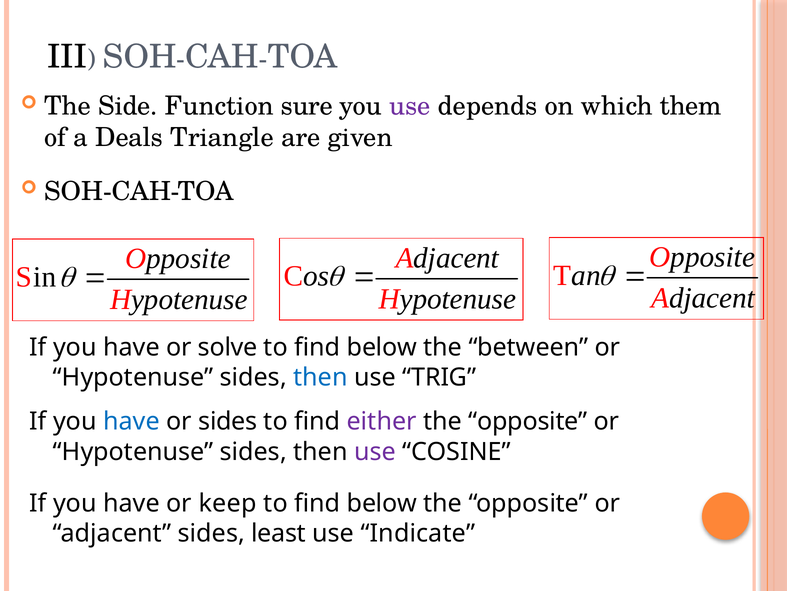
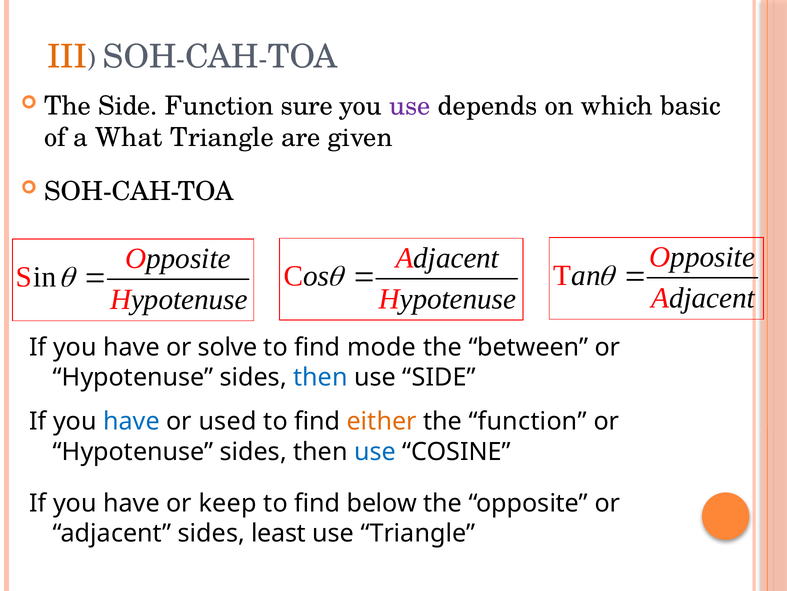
III colour: black -> orange
them: them -> basic
Deals: Deals -> What
below at (382, 347): below -> mode
use TRIG: TRIG -> SIDE
or sides: sides -> used
either colour: purple -> orange
opposite at (528, 421): opposite -> function
use at (375, 451) colour: purple -> blue
use Indicate: Indicate -> Triangle
